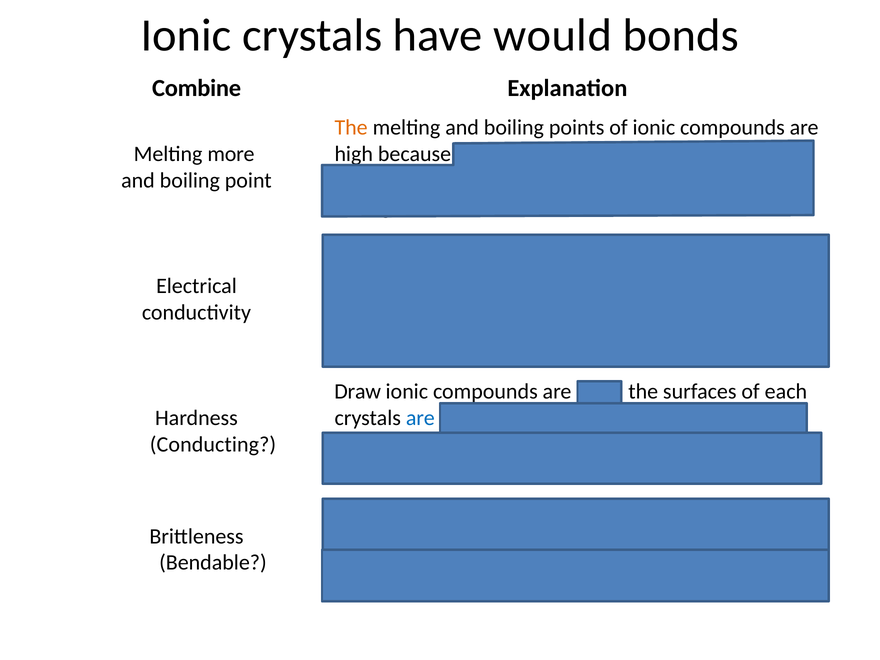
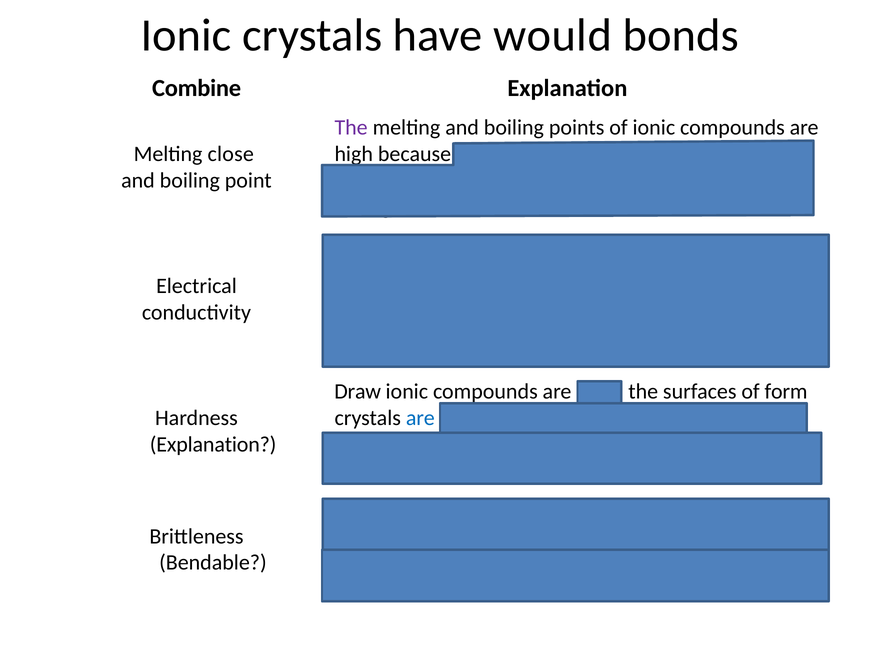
The at (351, 128) colour: orange -> purple
Melting more: more -> close
each: each -> form
Conducting at (213, 444): Conducting -> Explanation
